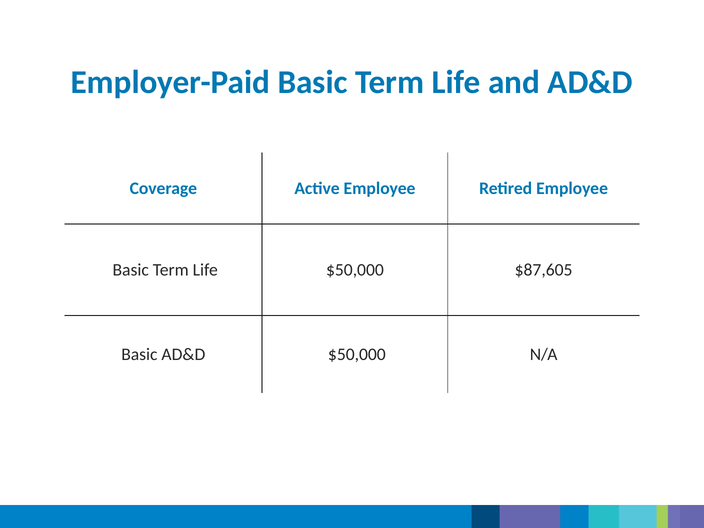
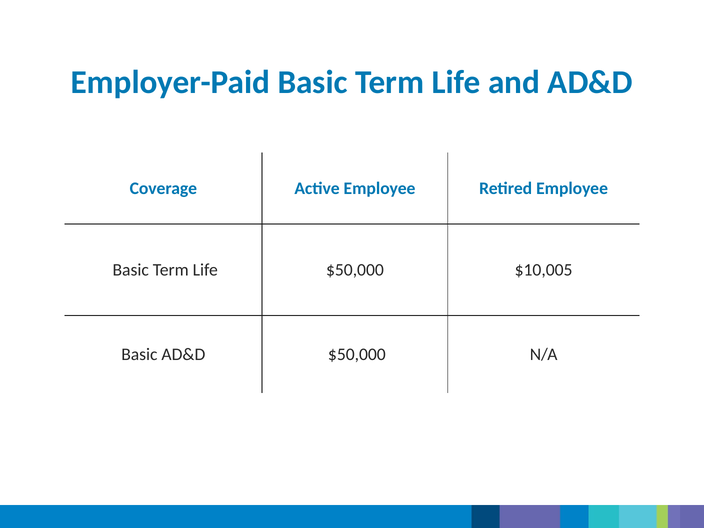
$87,605: $87,605 -> $10,005
